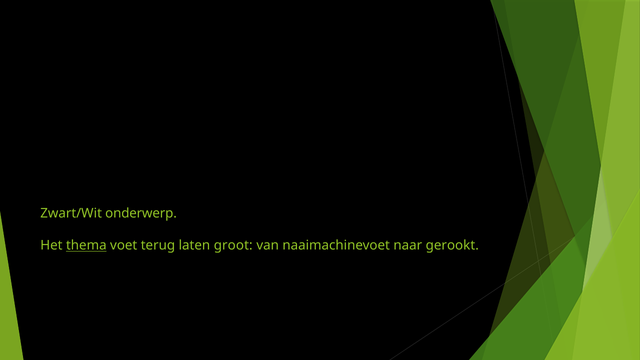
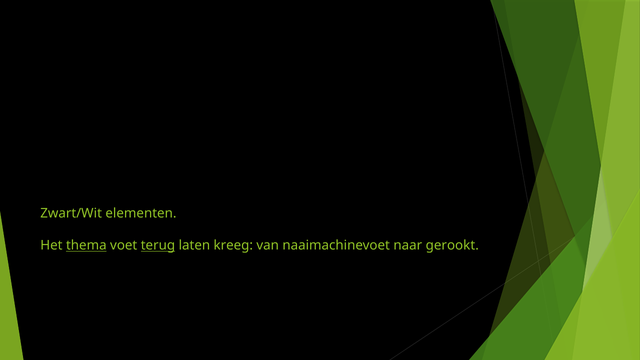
onderwerp: onderwerp -> elementen
terug underline: none -> present
groot: groot -> kreeg
